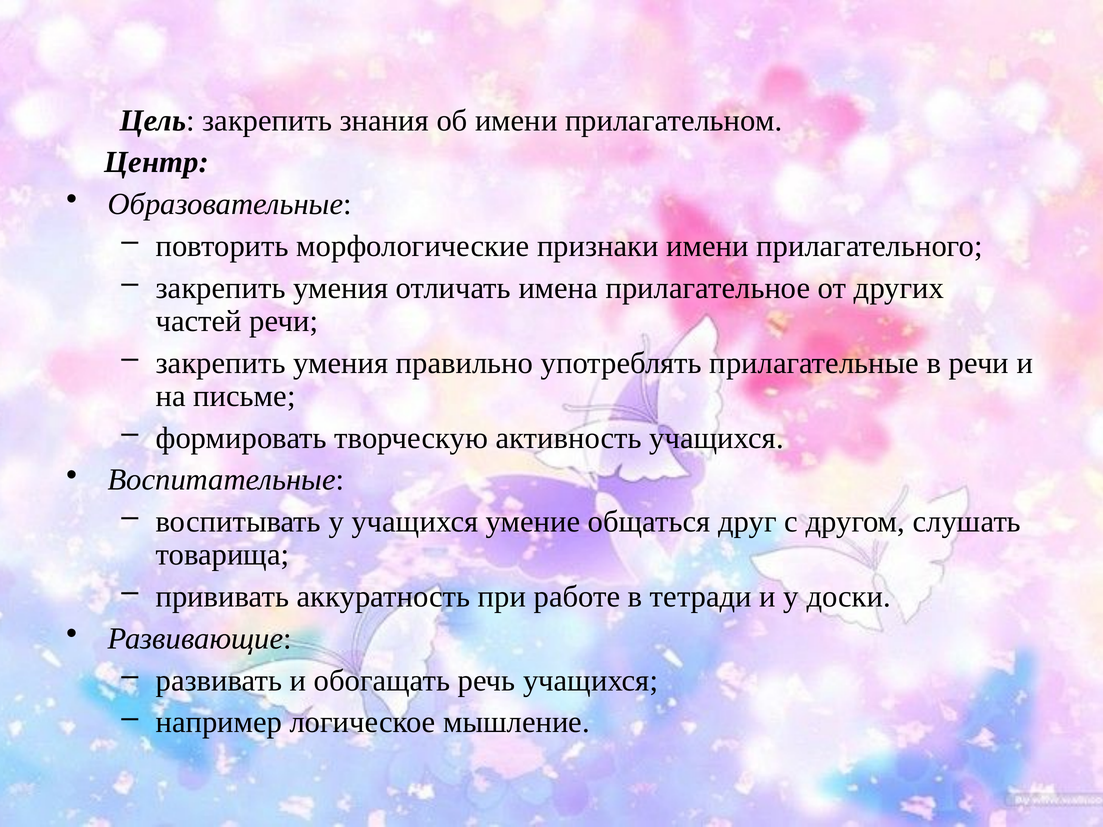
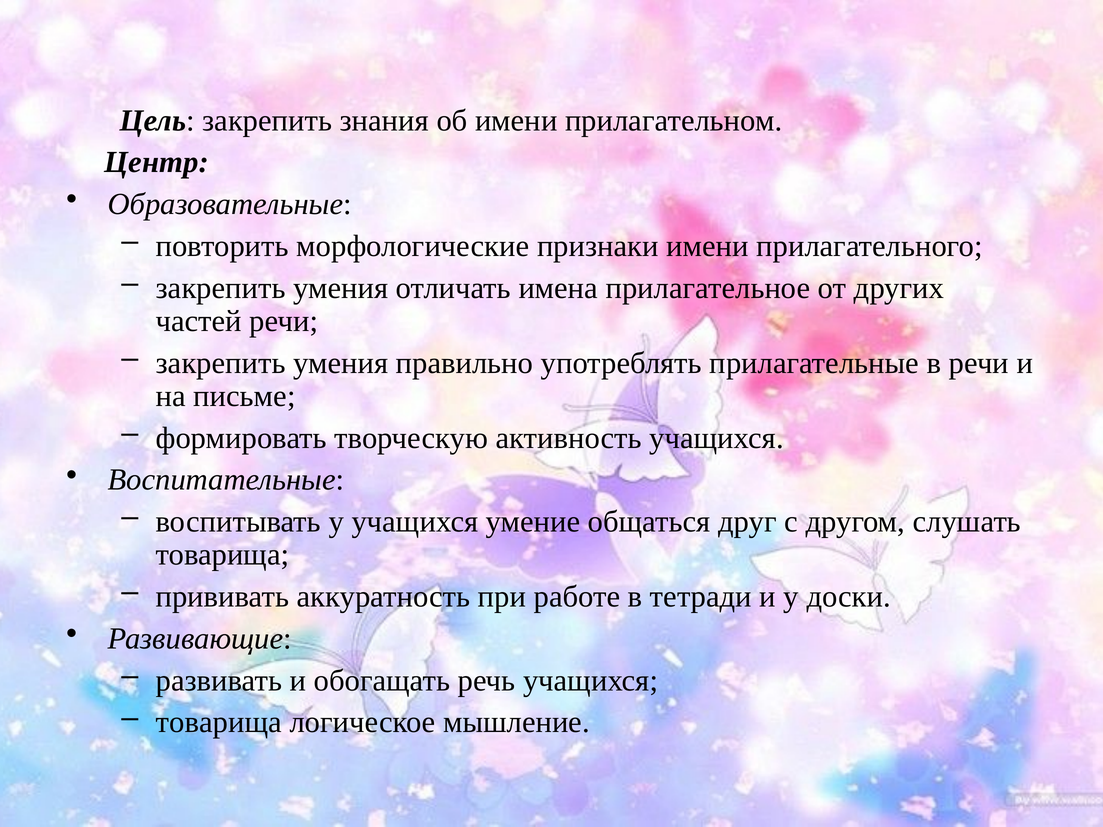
например at (219, 723): например -> товарища
